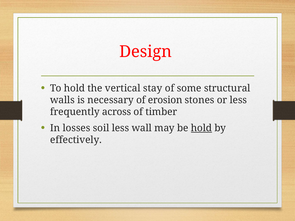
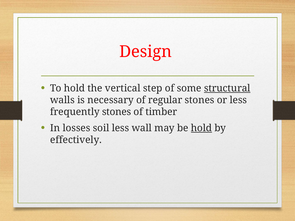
stay: stay -> step
structural underline: none -> present
erosion: erosion -> regular
frequently across: across -> stones
